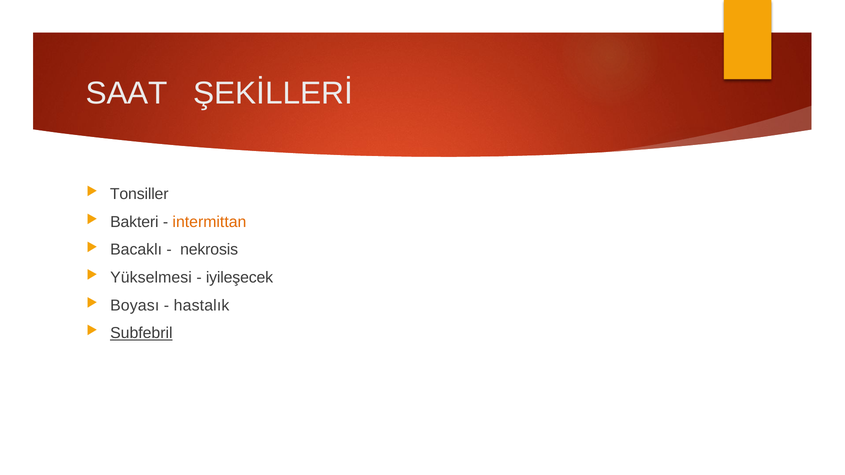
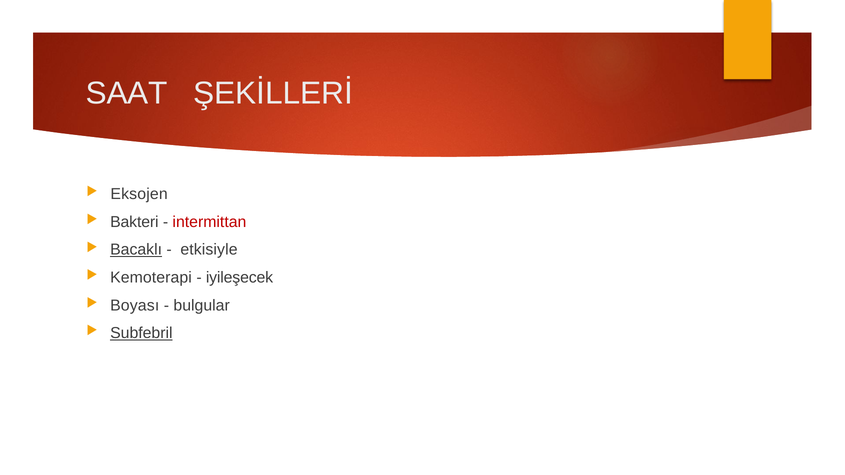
Tonsiller: Tonsiller -> Eksojen
intermittan colour: orange -> red
Bacaklı underline: none -> present
nekrosis: nekrosis -> etkisiyle
Yükselmesi: Yükselmesi -> Kemoterapi
hastalık: hastalık -> bulgular
